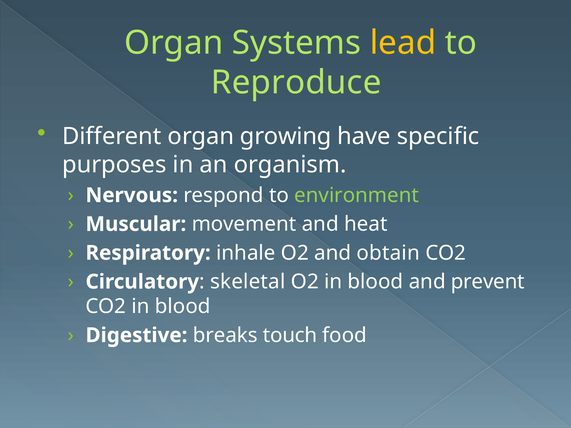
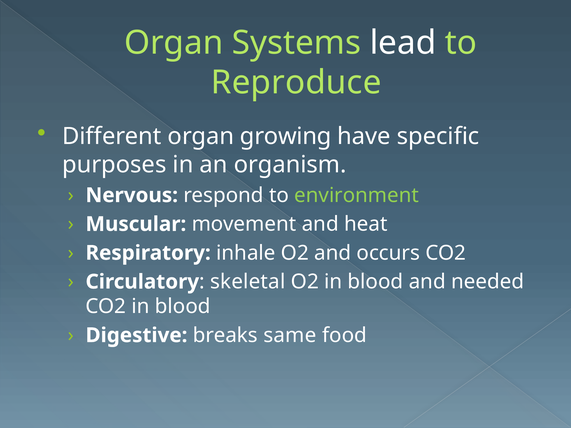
lead colour: yellow -> white
obtain: obtain -> occurs
prevent: prevent -> needed
touch: touch -> same
